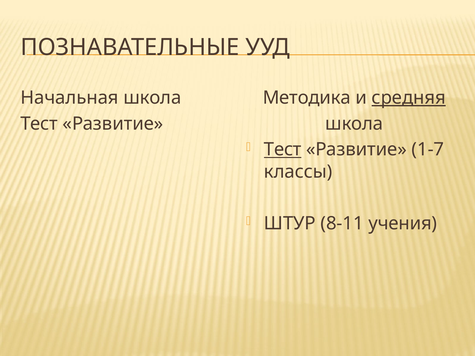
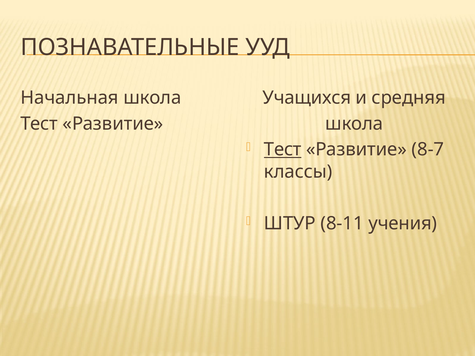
Методика: Методика -> Учащихся
средняя underline: present -> none
1-7: 1-7 -> 8-7
